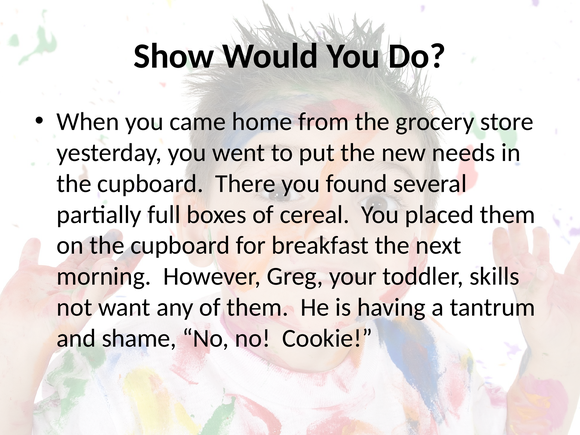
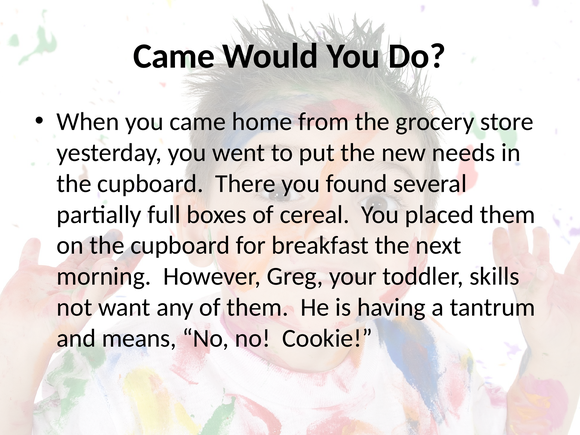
Show at (174, 56): Show -> Came
shame: shame -> means
